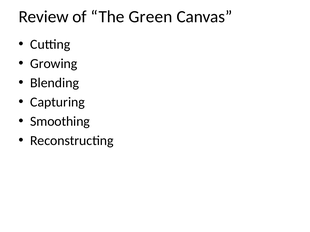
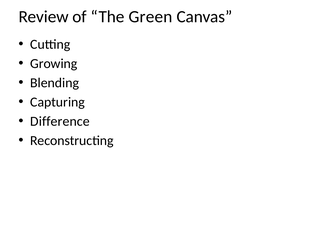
Smoothing: Smoothing -> Difference
